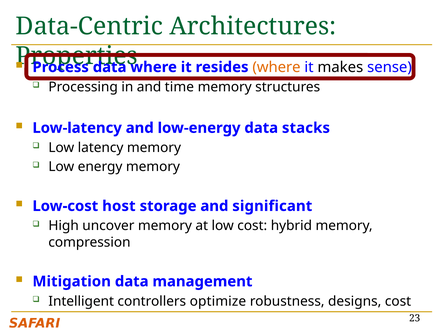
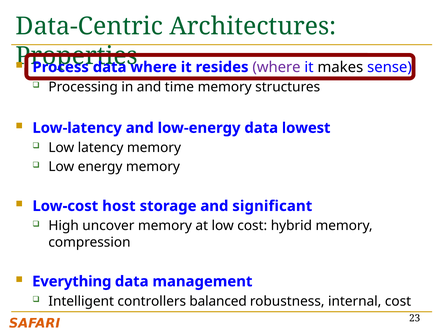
where at (277, 67) colour: orange -> purple
stacks: stacks -> lowest
Mitigation: Mitigation -> Everything
optimize: optimize -> balanced
designs: designs -> internal
